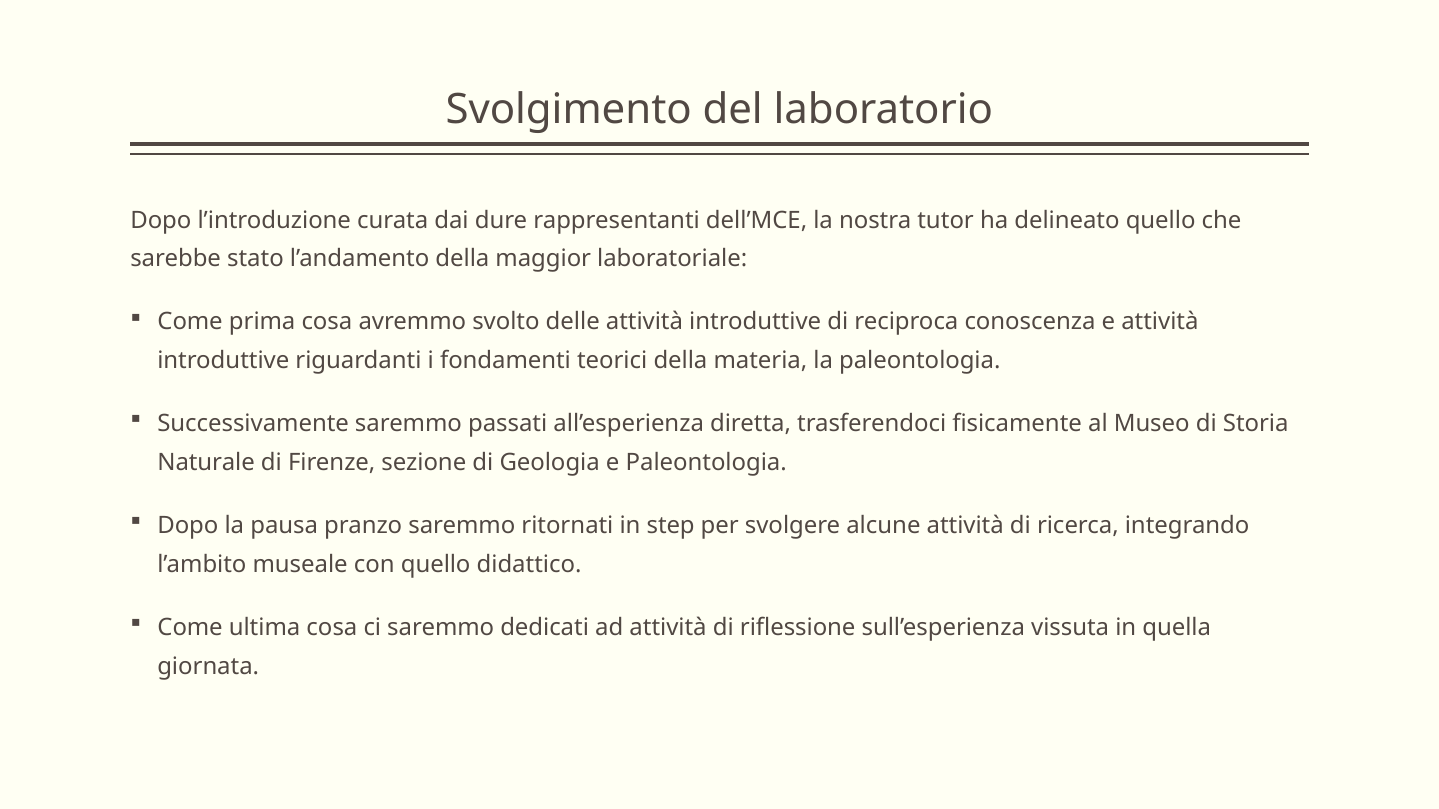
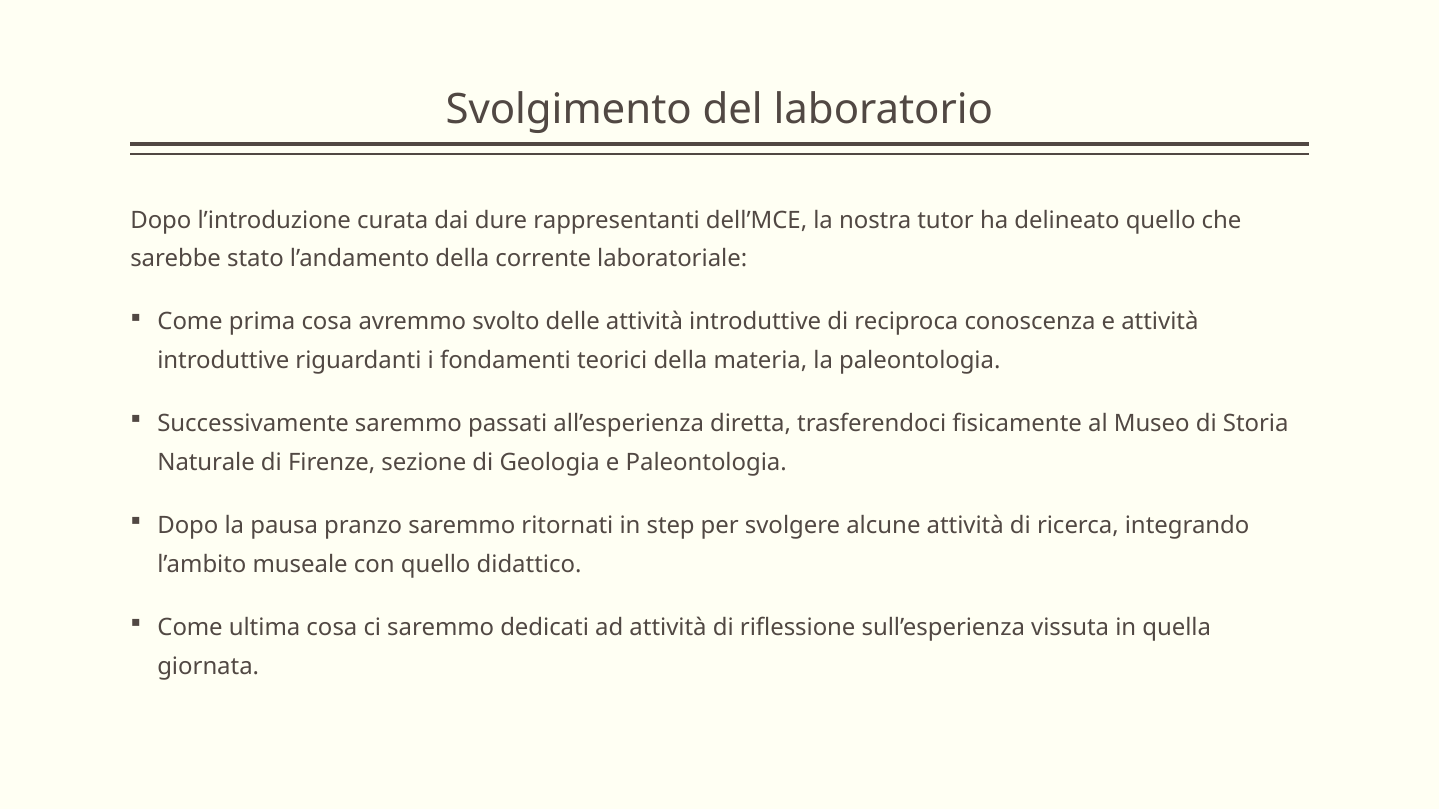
maggior: maggior -> corrente
